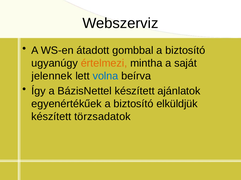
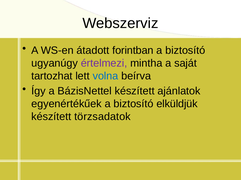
gombbal: gombbal -> forintban
értelmezi colour: orange -> purple
jelennek: jelennek -> tartozhat
